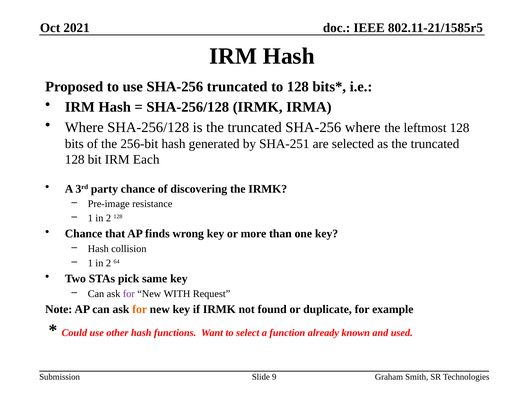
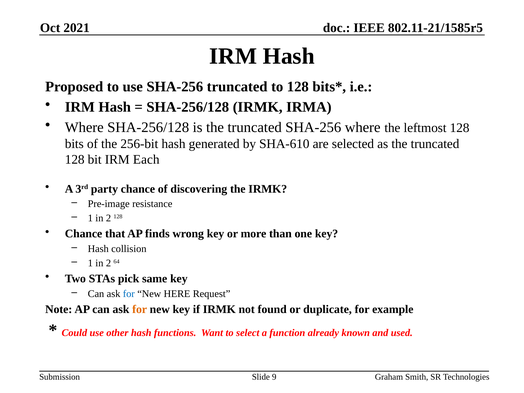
SHA-251: SHA-251 -> SHA-610
for at (129, 294) colour: purple -> blue
WITH: WITH -> HERE
